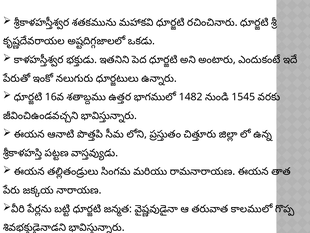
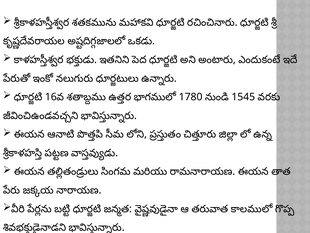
1482: 1482 -> 1780
